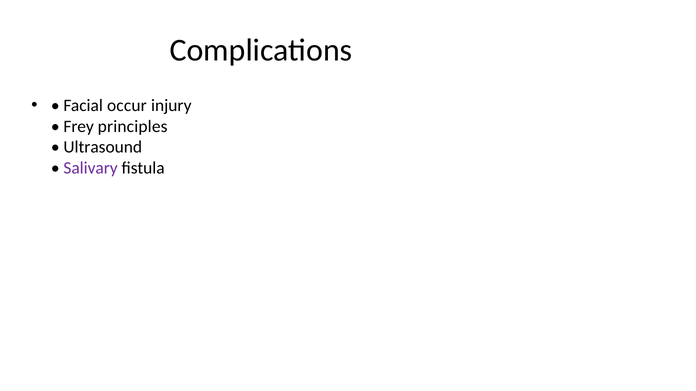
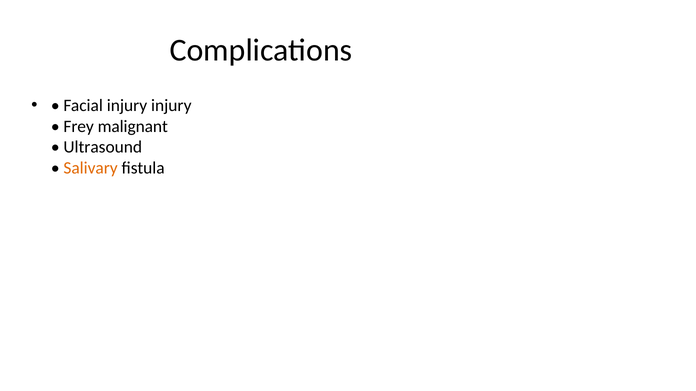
Facial occur: occur -> injury
principles: principles -> malignant
Salivary colour: purple -> orange
